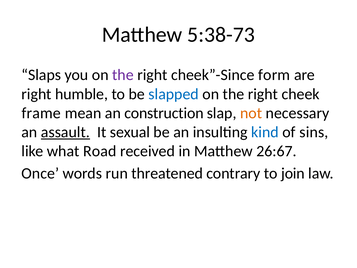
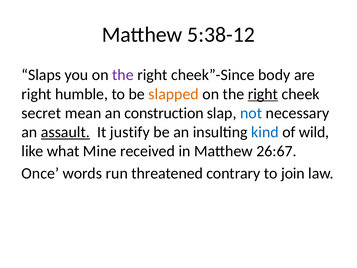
5:38-73: 5:38-73 -> 5:38-12
form: form -> body
slapped colour: blue -> orange
right at (263, 94) underline: none -> present
frame: frame -> secret
not colour: orange -> blue
sexual: sexual -> justify
sins: sins -> wild
Road: Road -> Mine
